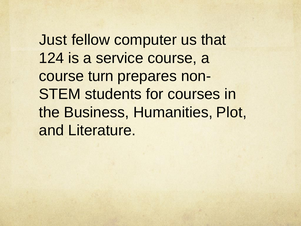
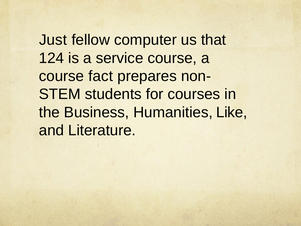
turn: turn -> fact
Plot: Plot -> Like
